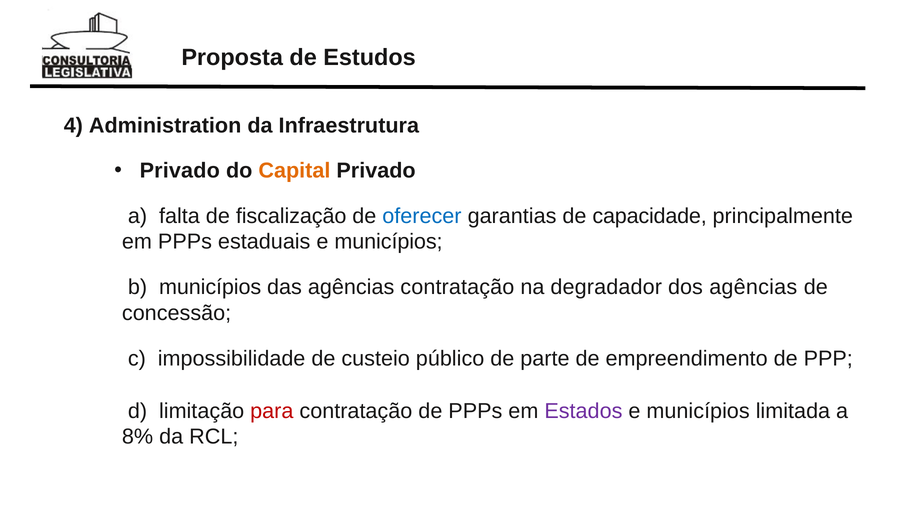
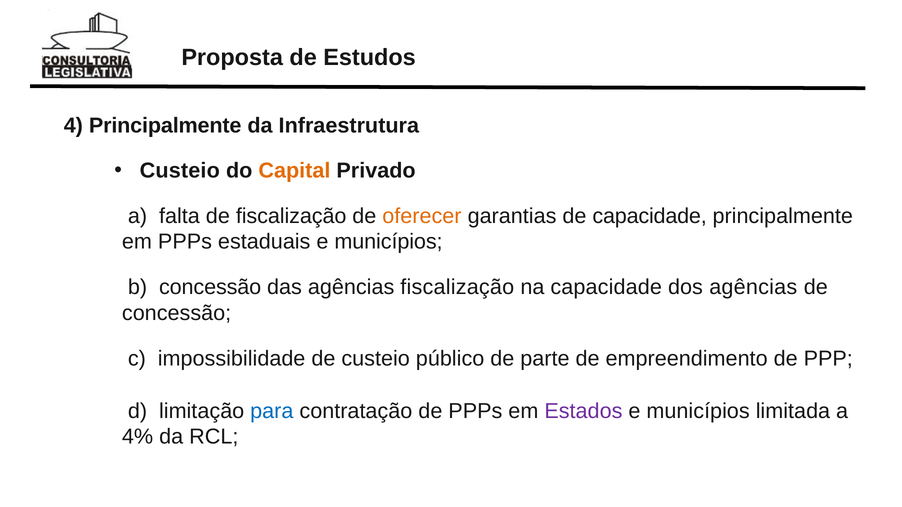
4 Administration: Administration -> Principalmente
Privado at (180, 171): Privado -> Custeio
oferecer colour: blue -> orange
b municípios: municípios -> concessão
agências contratação: contratação -> fiscalização
na degradador: degradador -> capacidade
para colour: red -> blue
8%: 8% -> 4%
